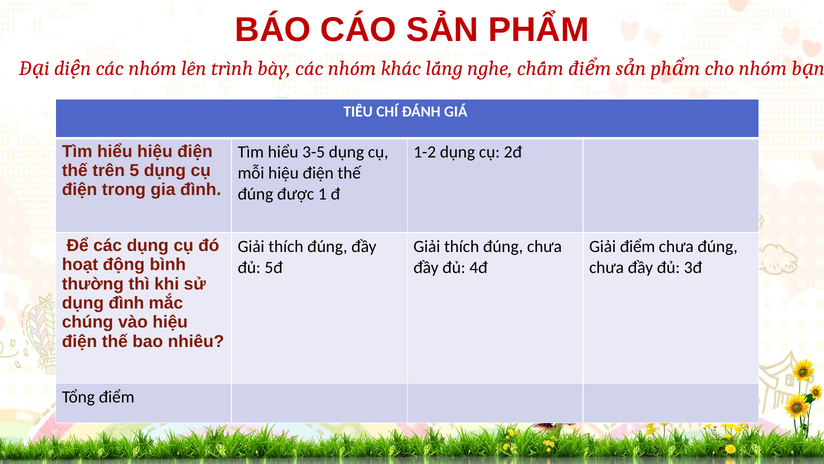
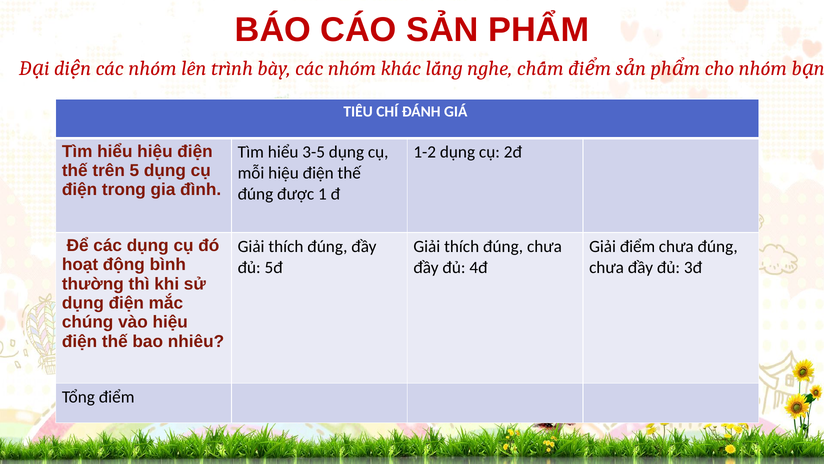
dụng đình: đình -> điện
